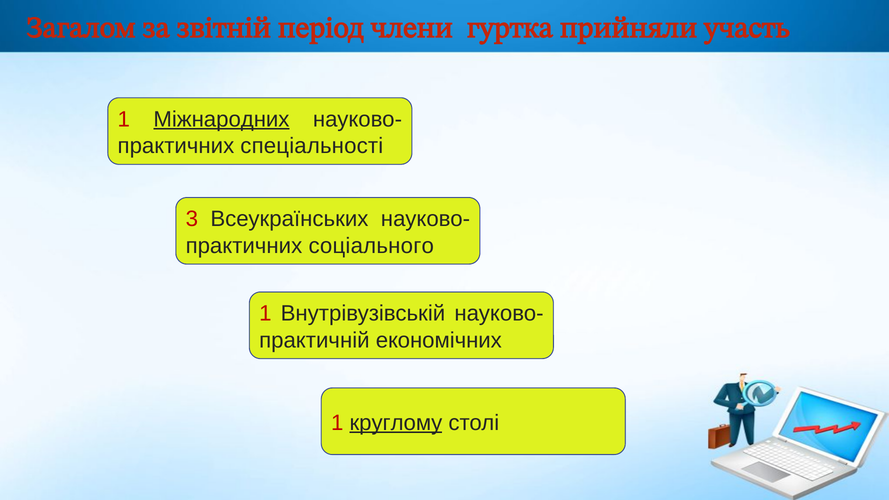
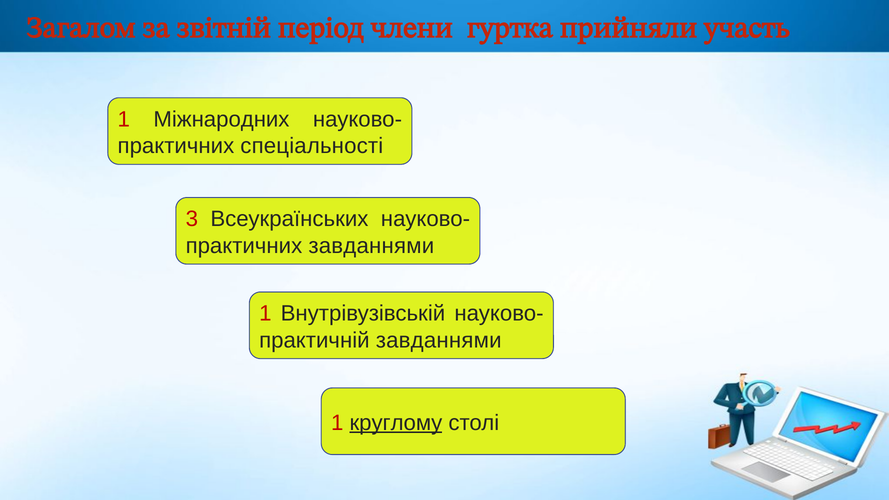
Міжнародних underline: present -> none
соціального at (371, 246): соціального -> завданнями
економічних at (439, 340): економічних -> завданнями
